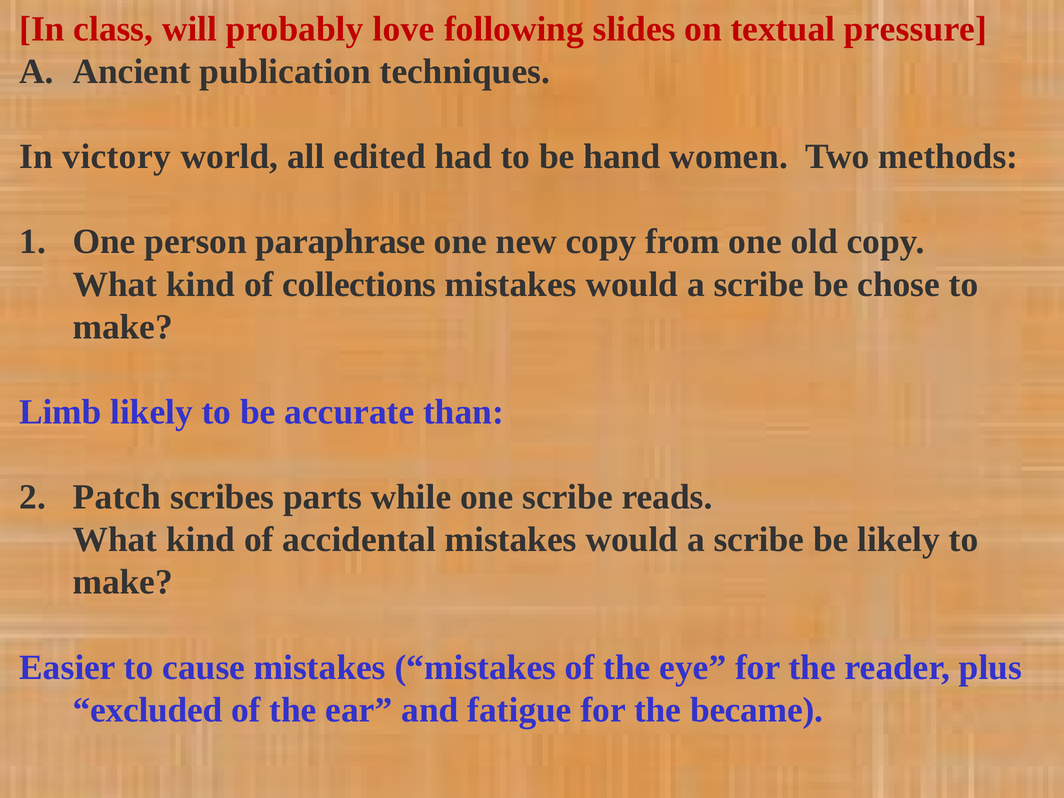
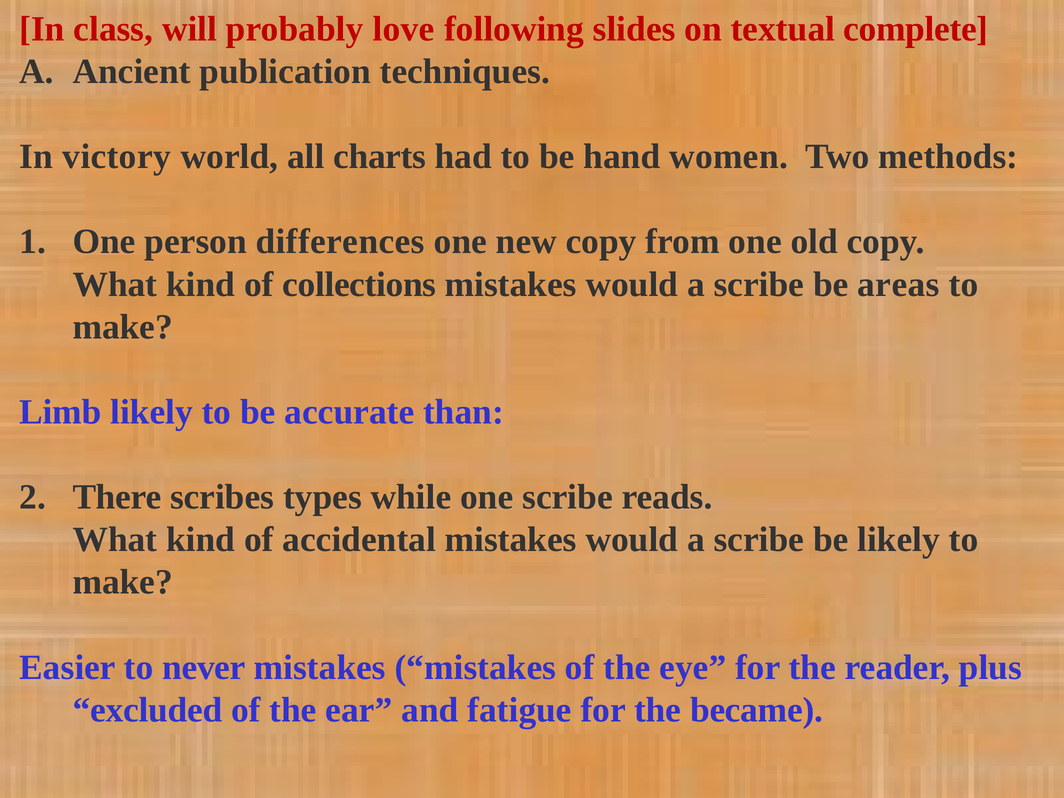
pressure: pressure -> complete
edited: edited -> charts
paraphrase: paraphrase -> differences
chose: chose -> areas
Patch: Patch -> There
parts: parts -> types
cause: cause -> never
